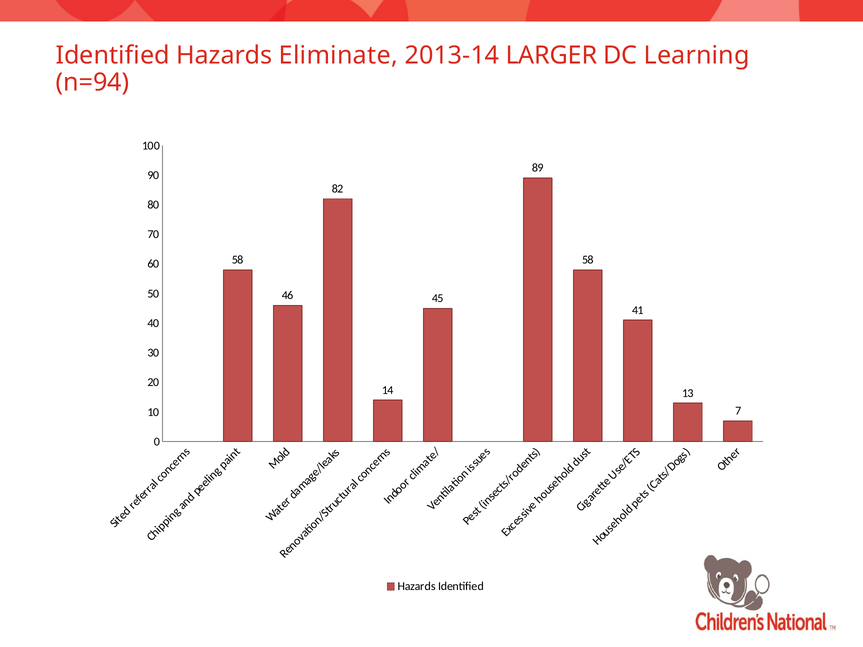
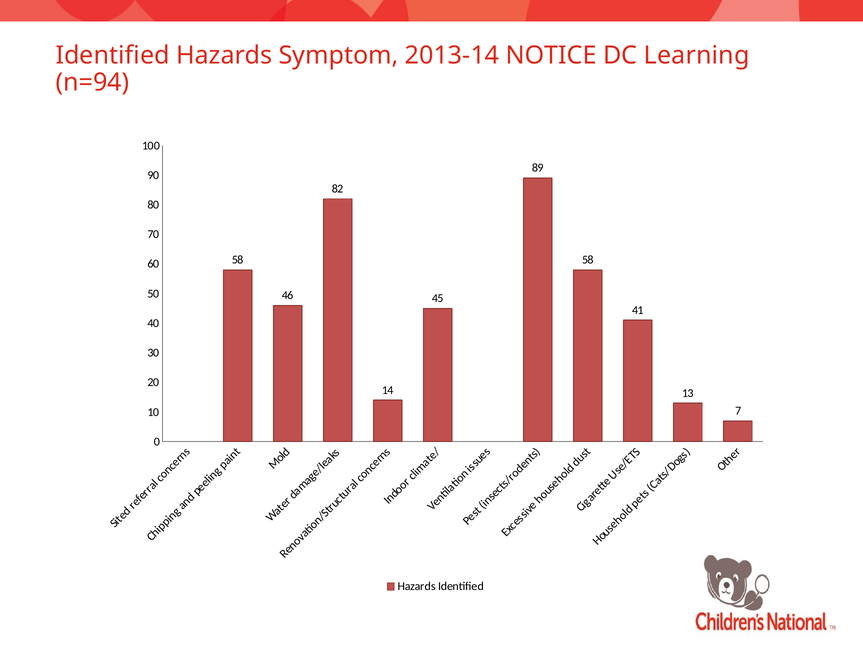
Eliminate: Eliminate -> Symptom
LARGER: LARGER -> NOTICE
